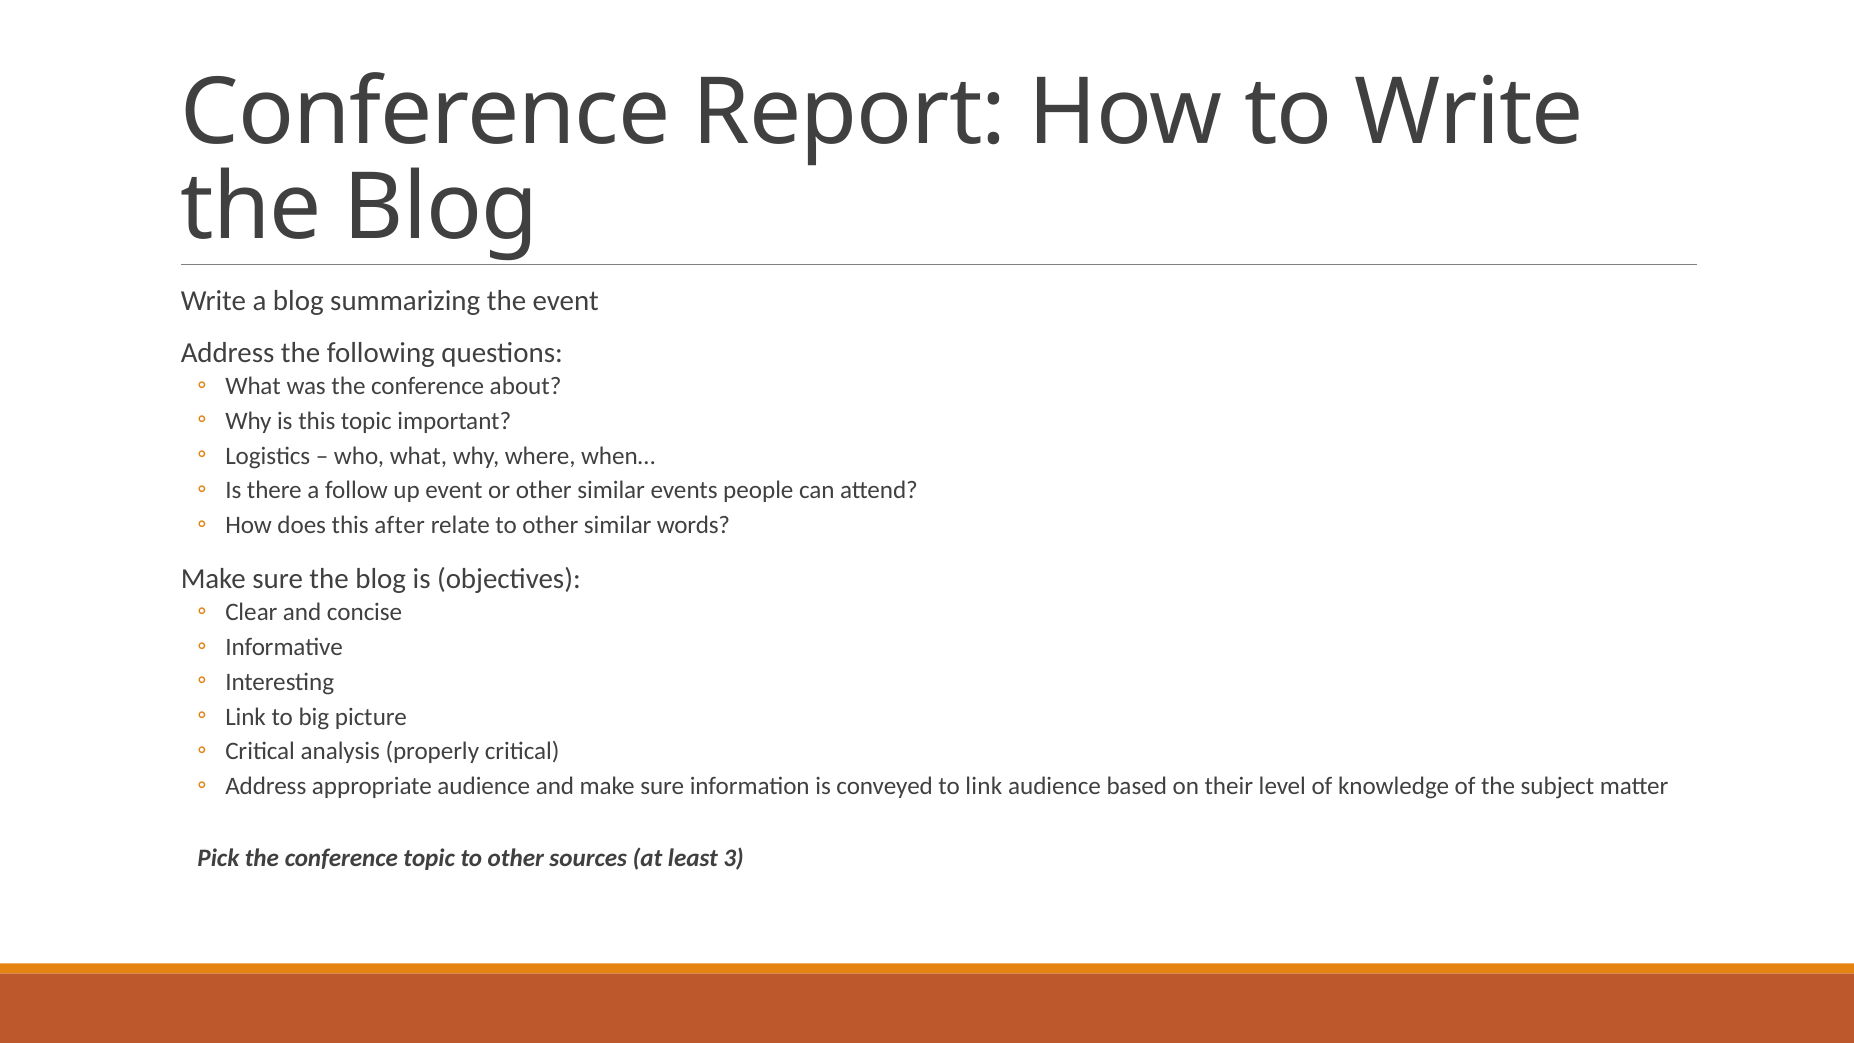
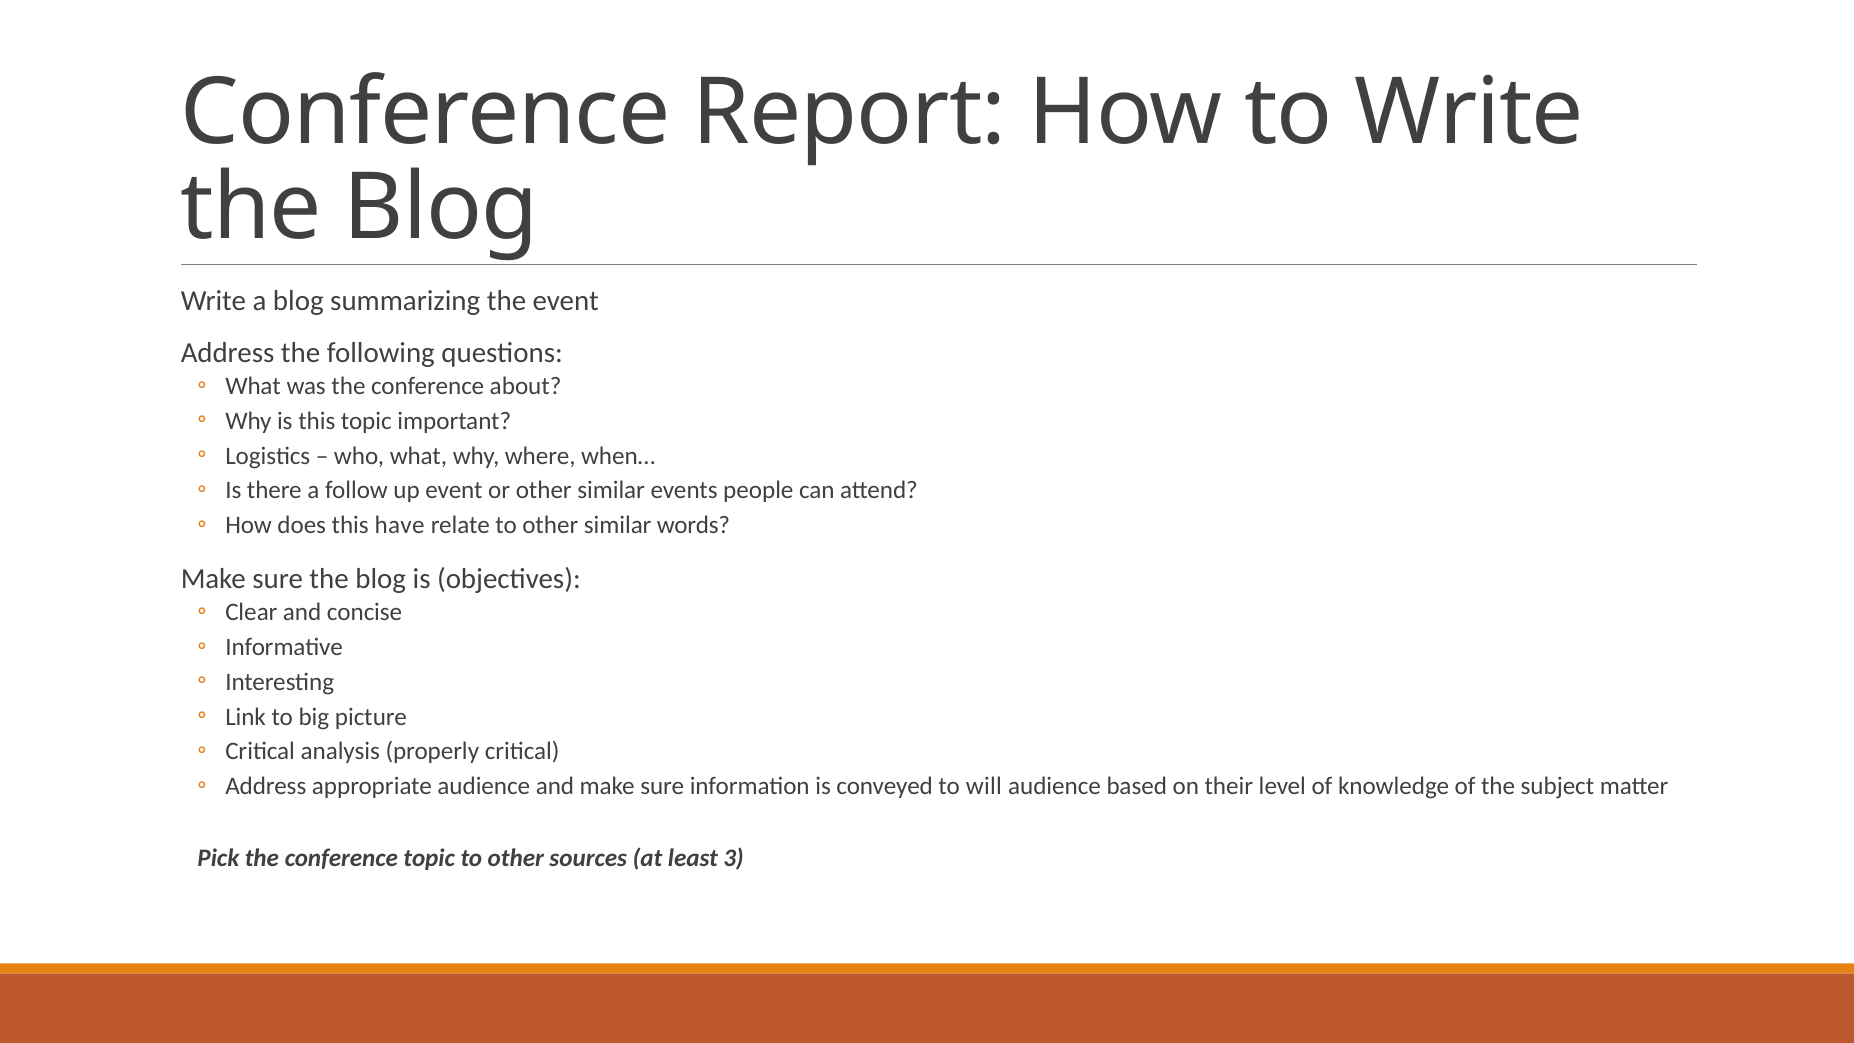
after: after -> have
to link: link -> will
